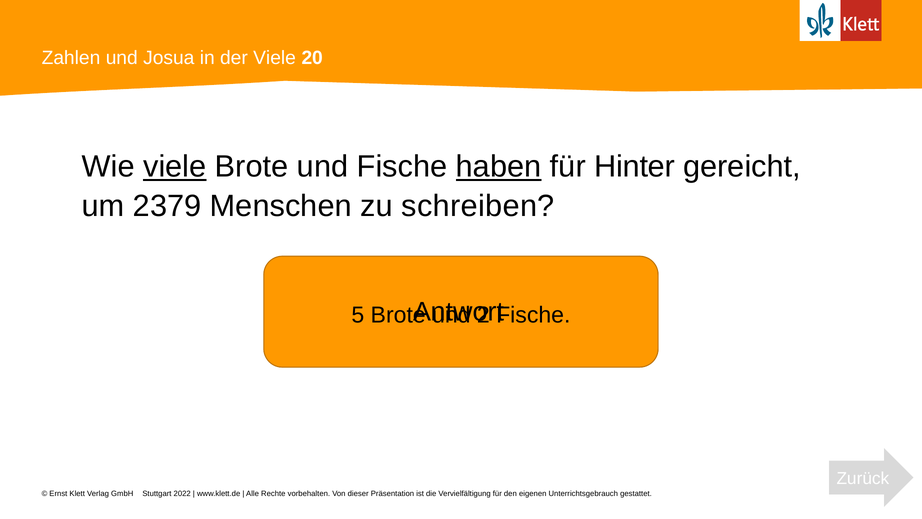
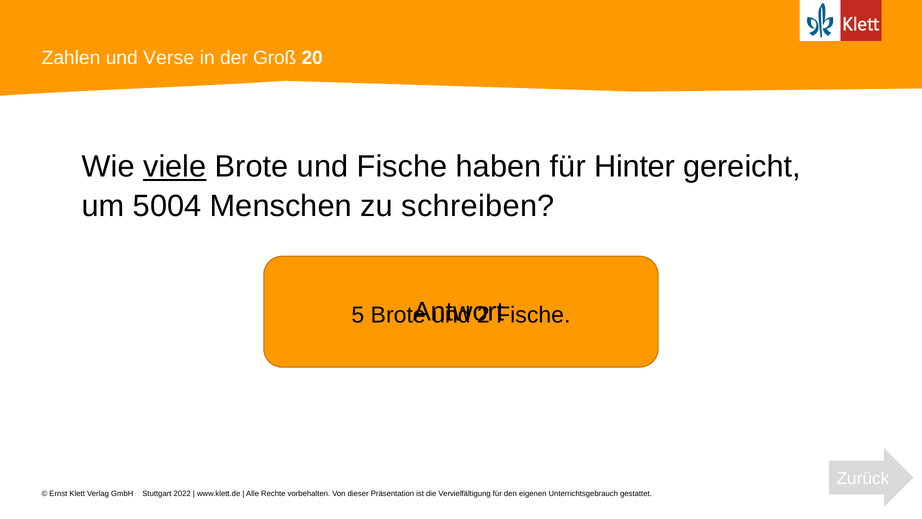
Josua: Josua -> Verse
der Viele: Viele -> Groß
haben underline: present -> none
2379: 2379 -> 5004
